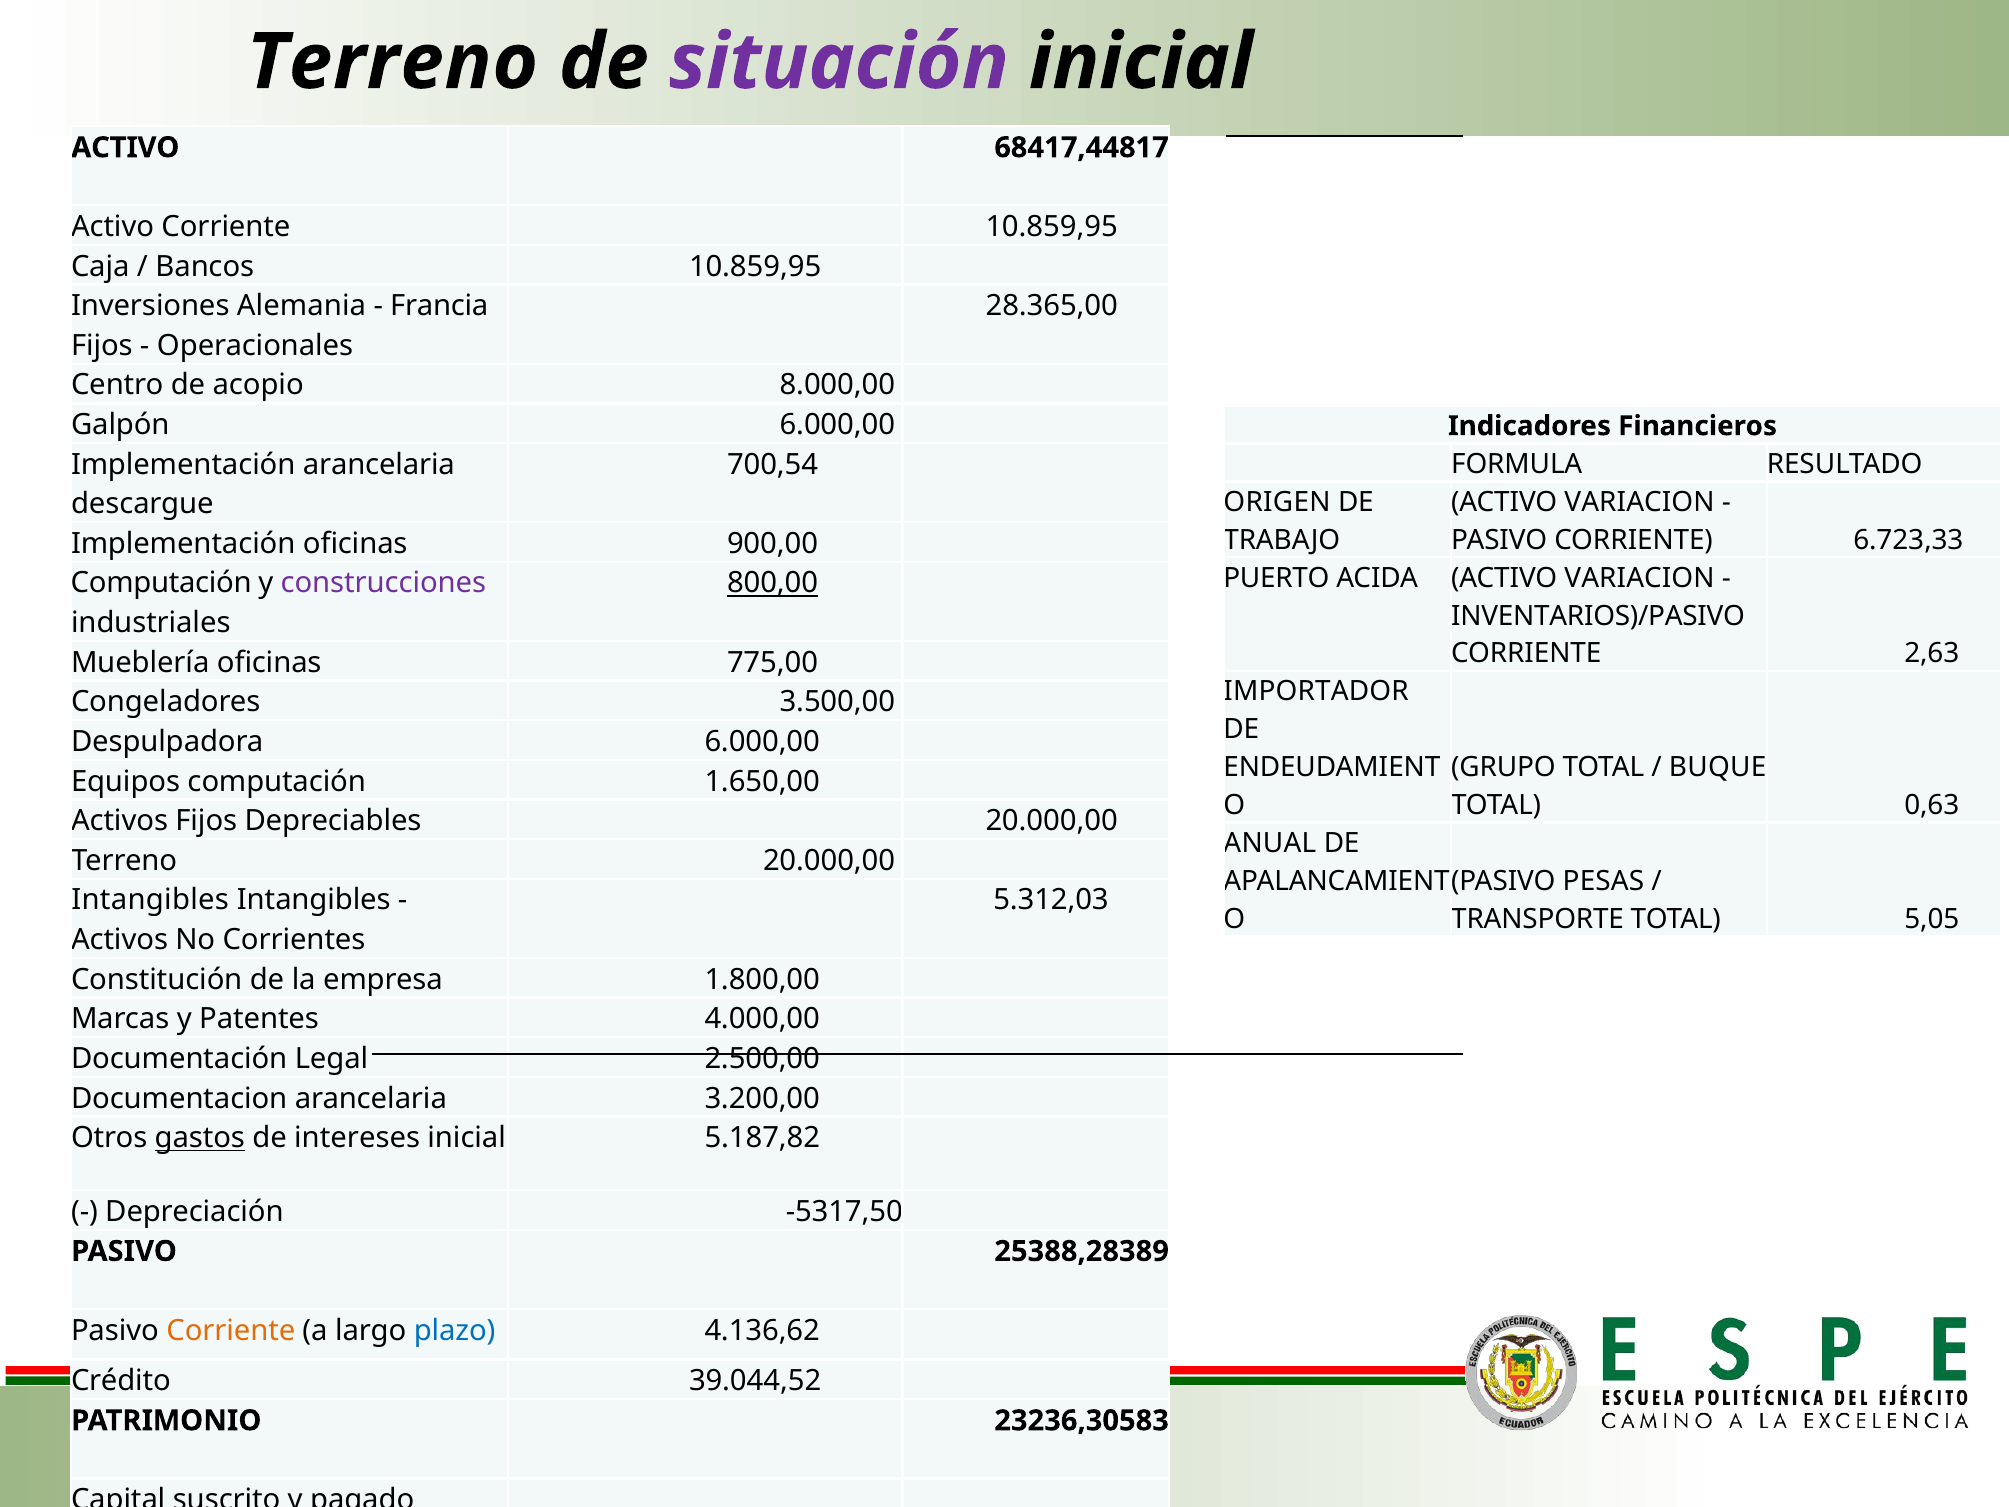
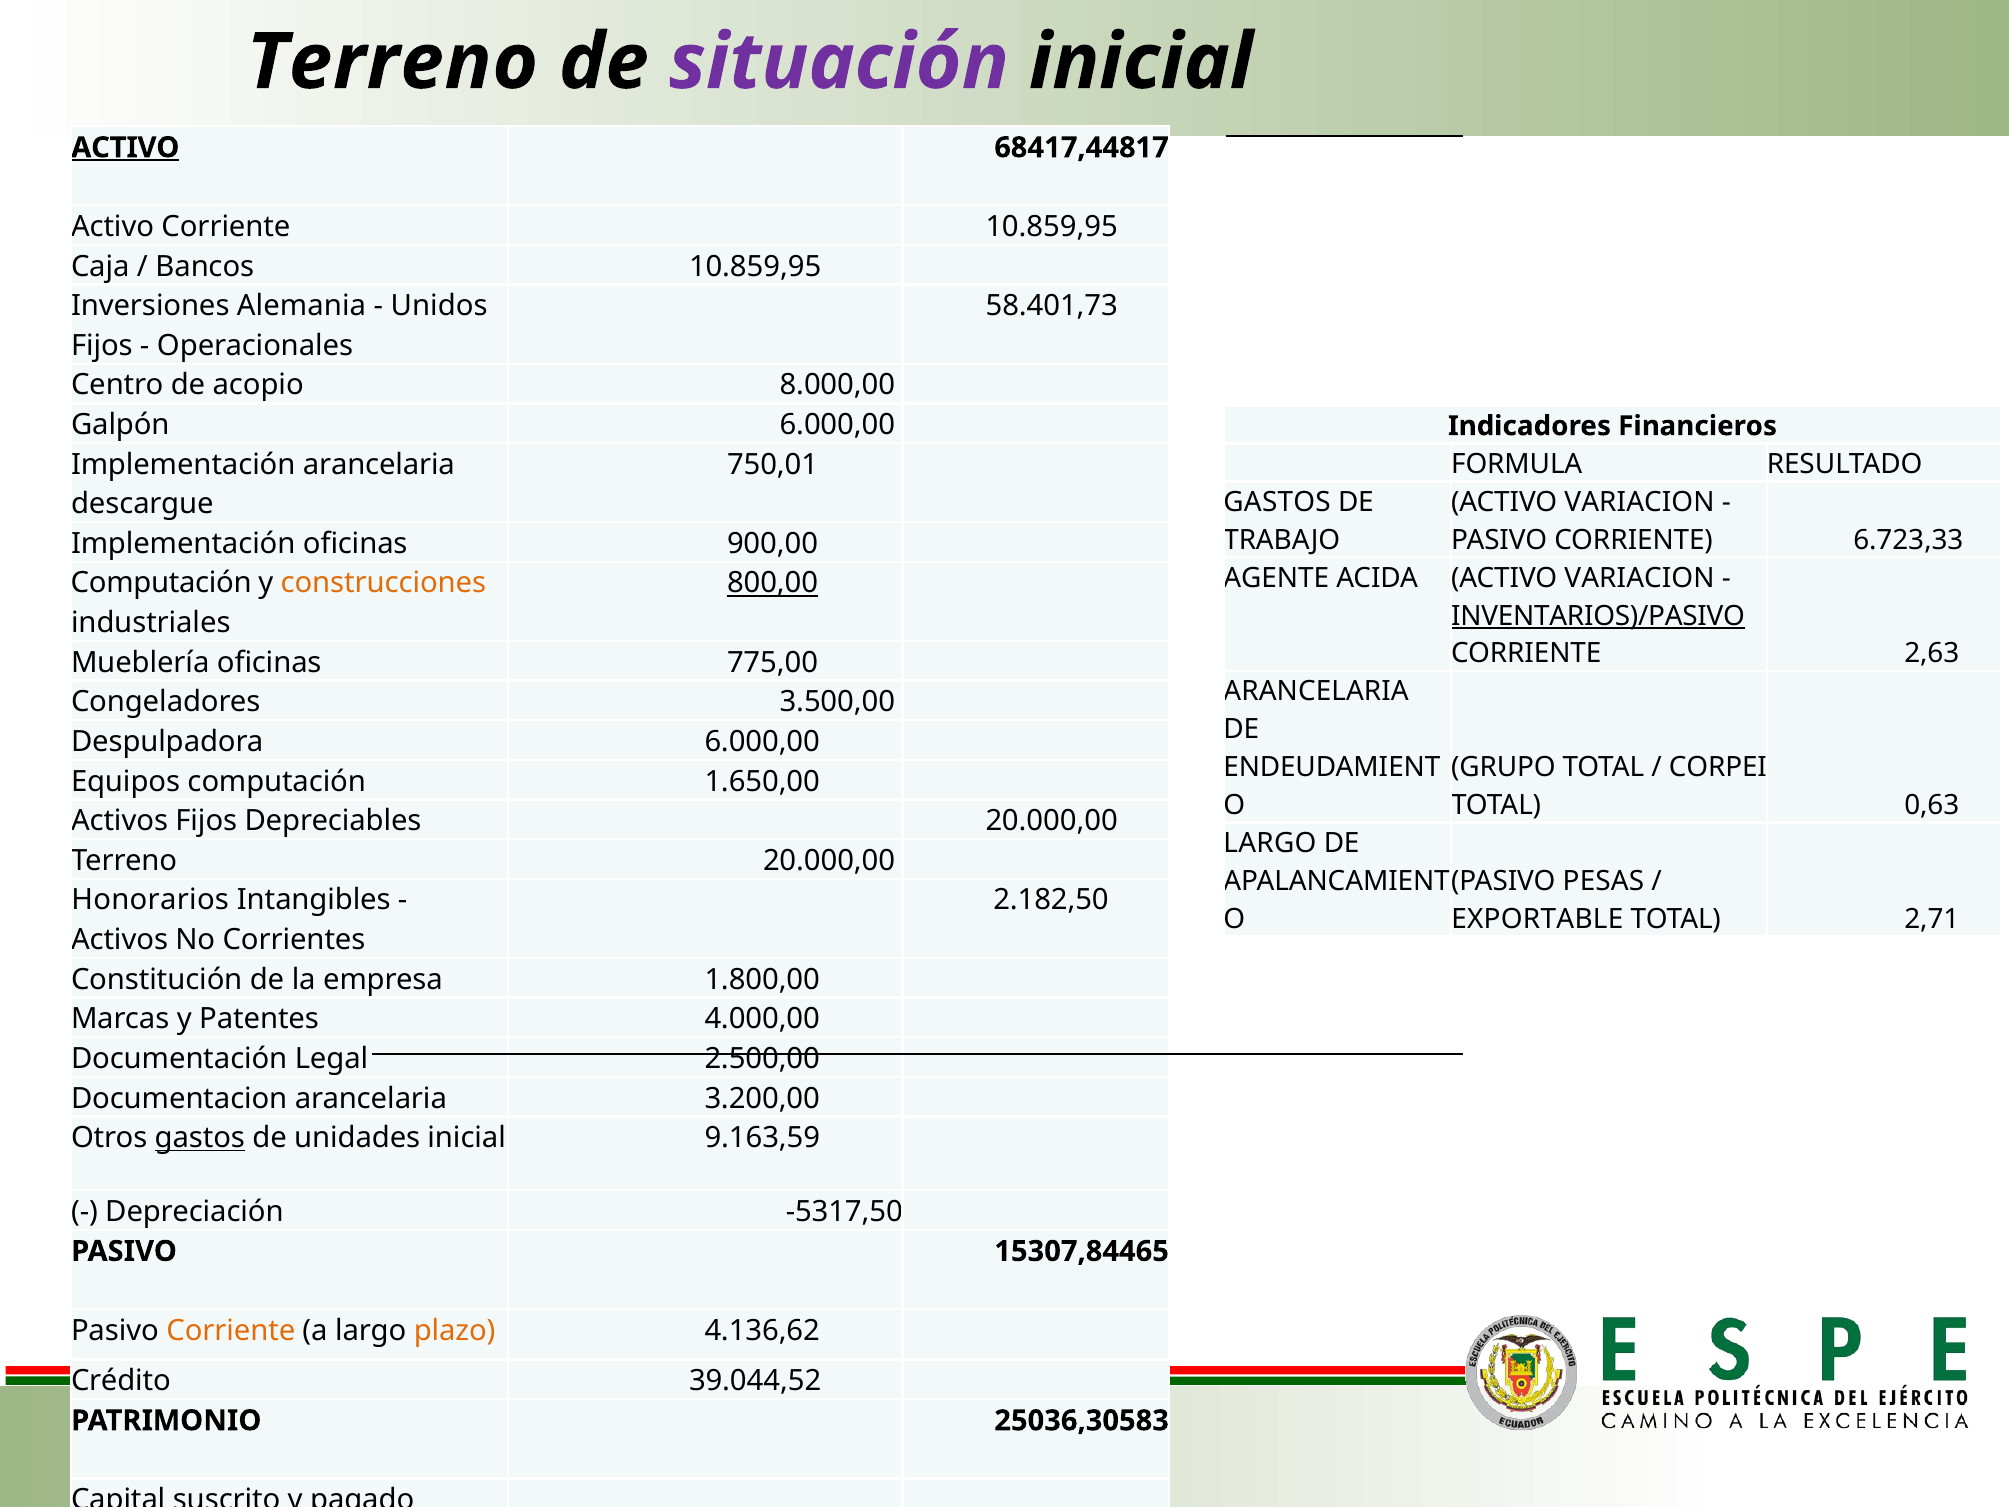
ACTIVO at (125, 148) underline: none -> present
Francia: Francia -> Unidos
28.365,00: 28.365,00 -> 58.401,73
700,54: 700,54 -> 750,01
ORIGEN at (1277, 502): ORIGEN -> GASTOS
PUERTO: PUERTO -> AGENTE
construcciones colour: purple -> orange
INVENTARIOS)/PASIVO underline: none -> present
IMPORTADOR at (1316, 691): IMPORTADOR -> ARANCELARIA
BUQUE: BUQUE -> CORPEI
ANUAL at (1270, 843): ANUAL -> LARGO
Intangibles at (150, 900): Intangibles -> Honorarios
5.312,03: 5.312,03 -> 2.182,50
TRANSPORTE: TRANSPORTE -> EXPORTABLE
5,05: 5,05 -> 2,71
intereses: intereses -> unidades
5.187,82: 5.187,82 -> 9.163,59
25388,28389: 25388,28389 -> 15307,84465
plazo colour: blue -> orange
23236,30583: 23236,30583 -> 25036,30583
